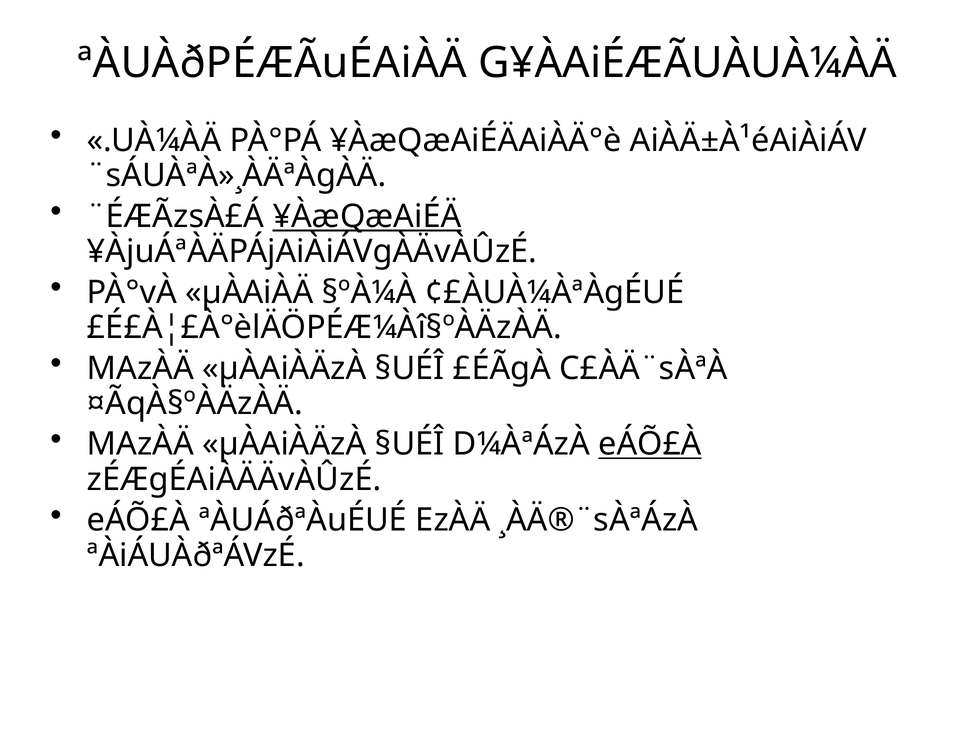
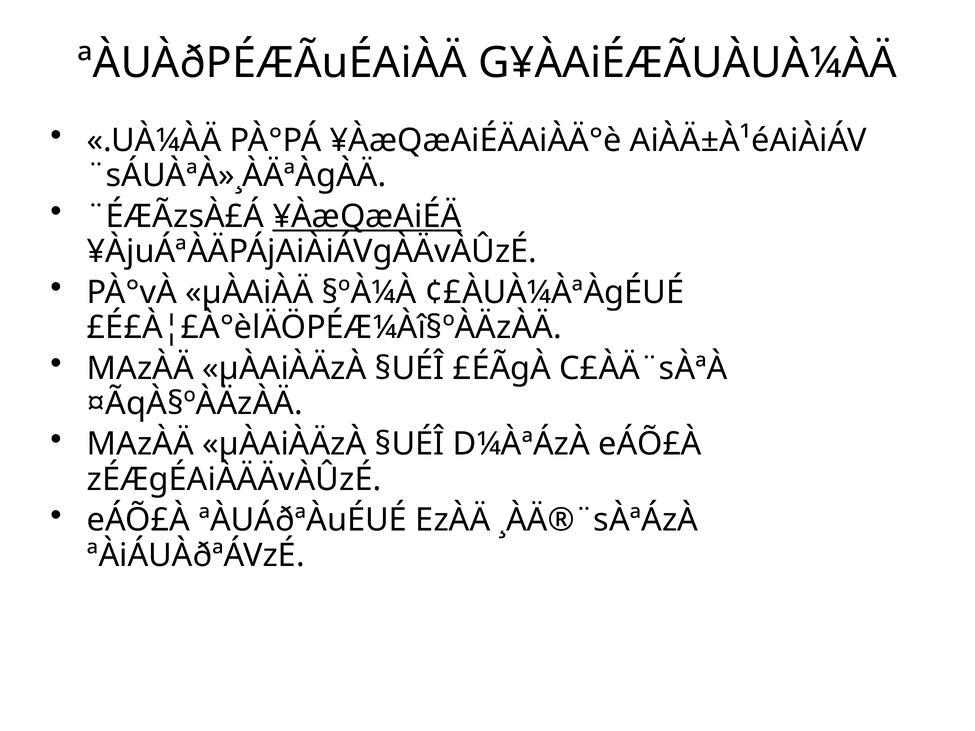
eÁÕ£À at (650, 444) underline: present -> none
